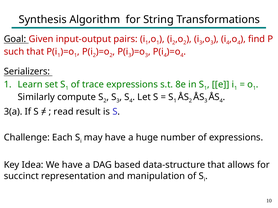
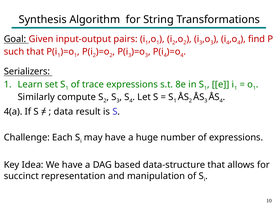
3(a: 3(a -> 4(a
read: read -> data
